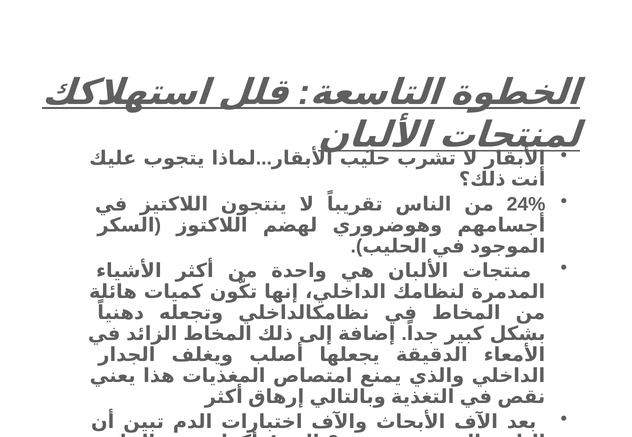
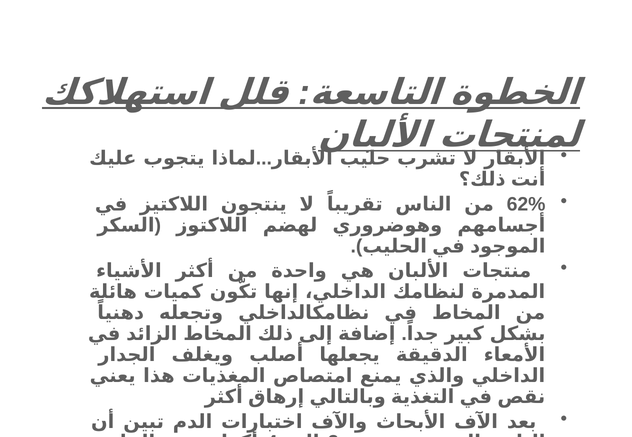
24%: 24% -> 62%
